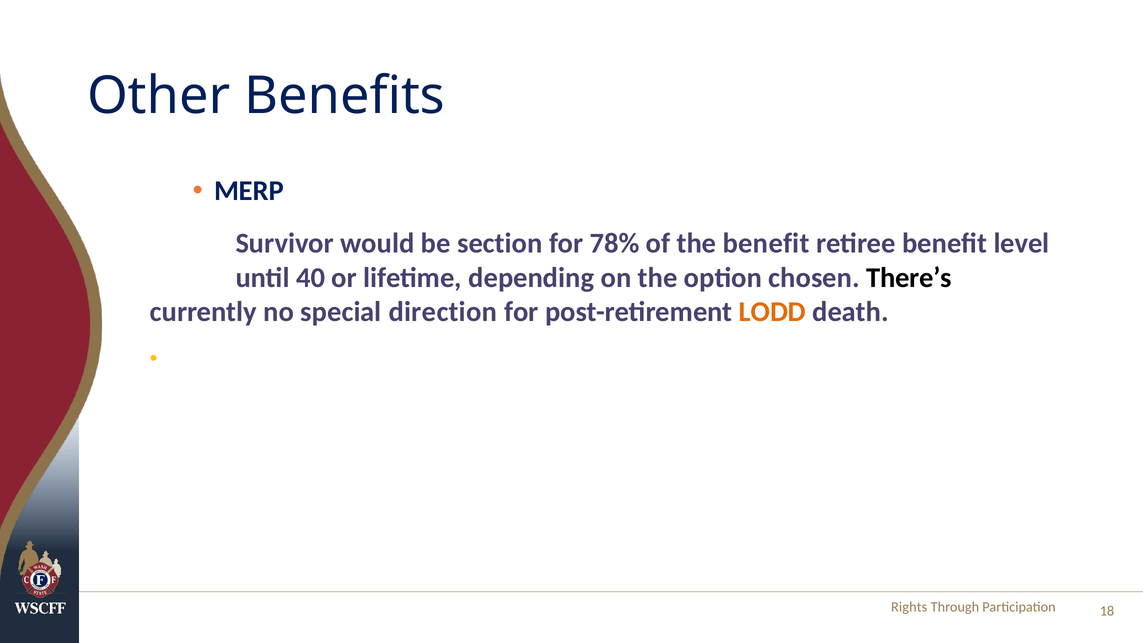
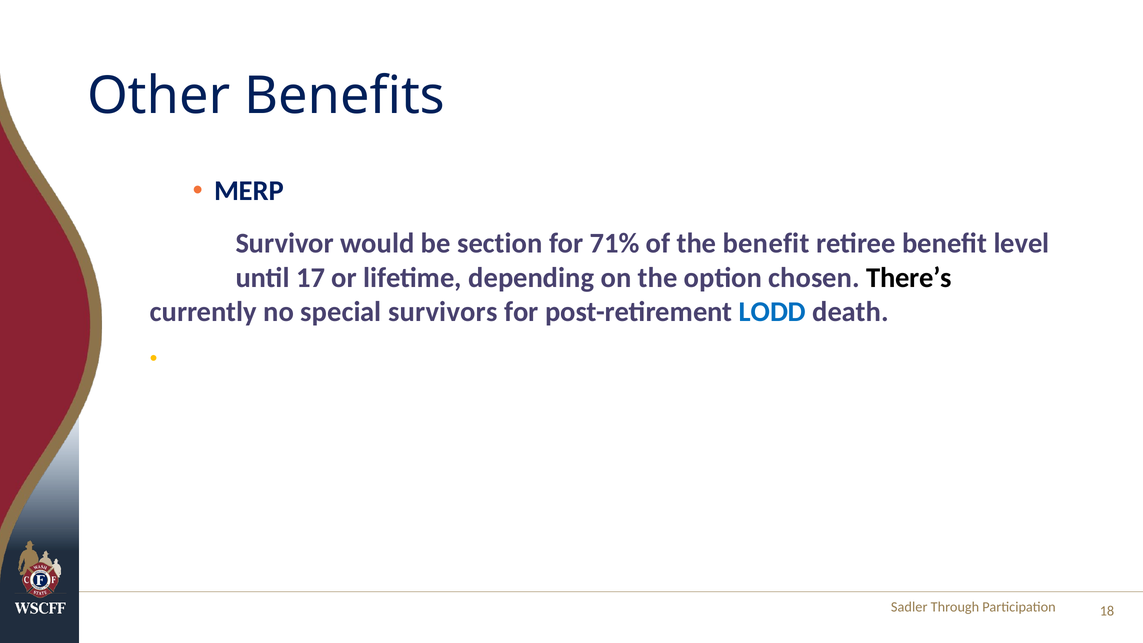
78%: 78% -> 71%
40: 40 -> 17
direction: direction -> survivors
LODD colour: orange -> blue
Rights: Rights -> Sadler
